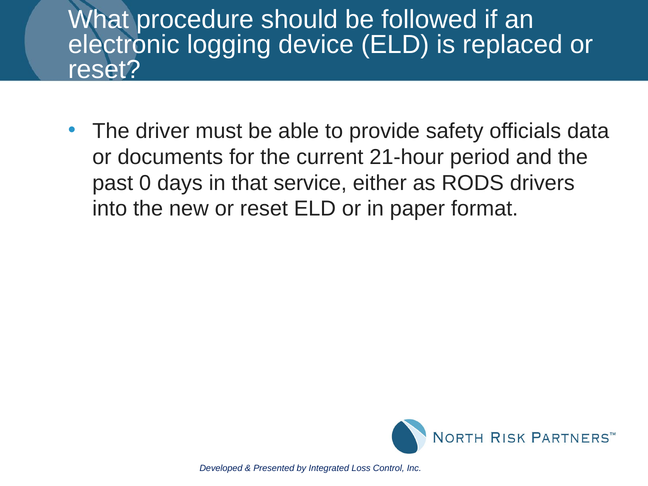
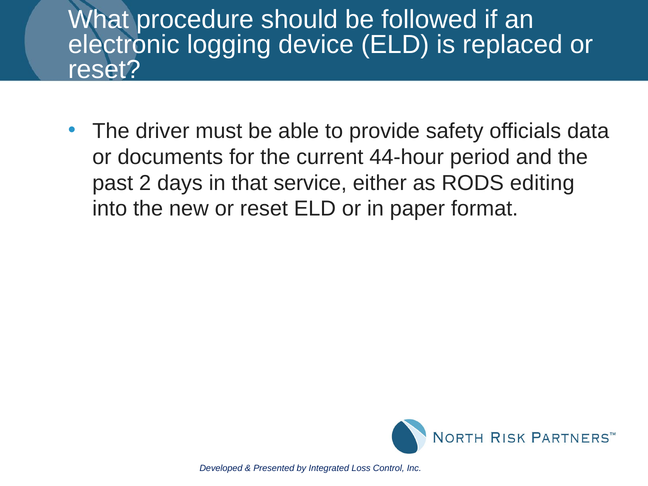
21-hour: 21-hour -> 44-hour
0: 0 -> 2
drivers: drivers -> editing
